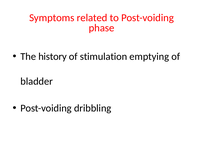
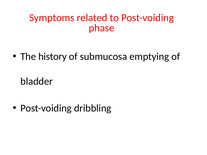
stimulation: stimulation -> submucosa
